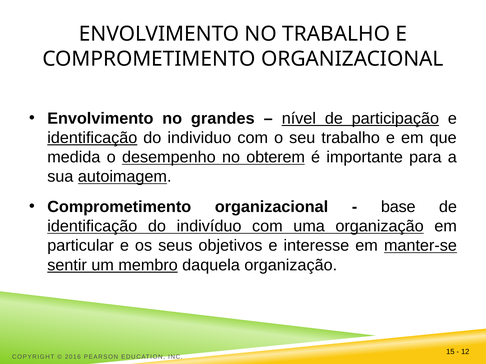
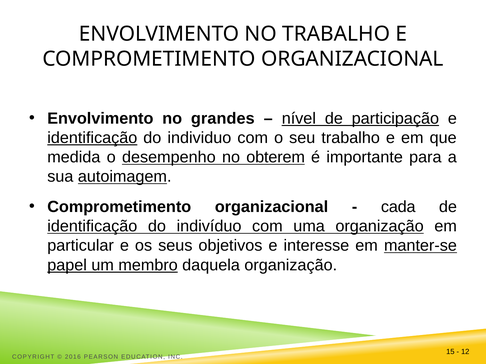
base: base -> cada
sentir: sentir -> papel
